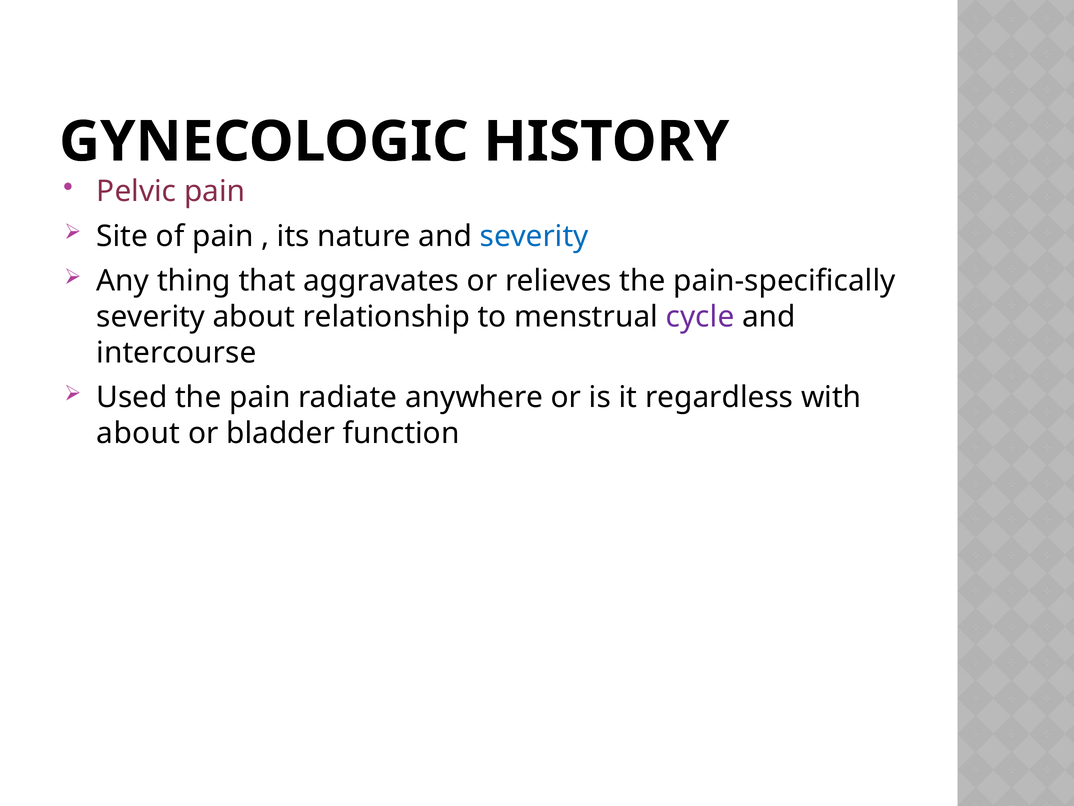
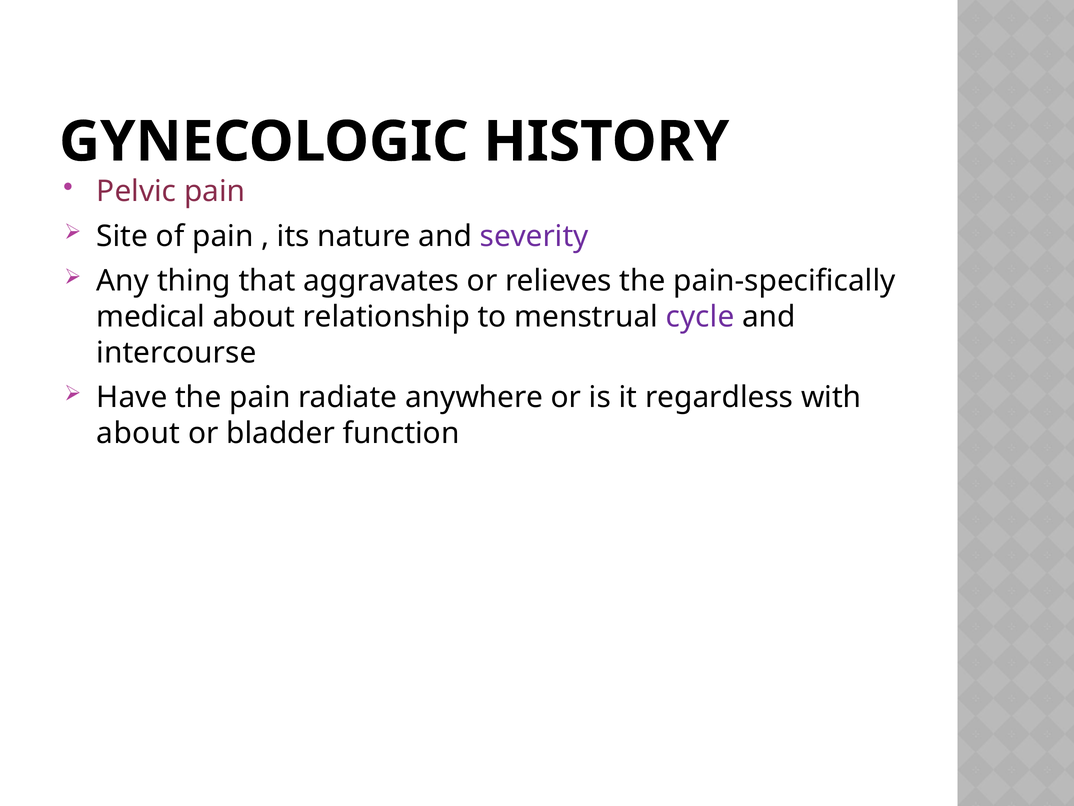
severity at (534, 236) colour: blue -> purple
severity at (151, 317): severity -> medical
Used: Used -> Have
